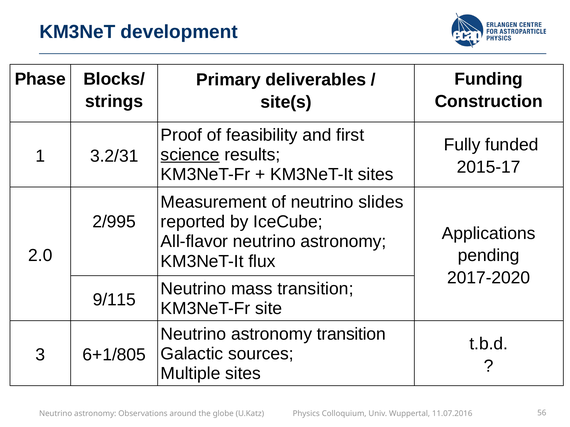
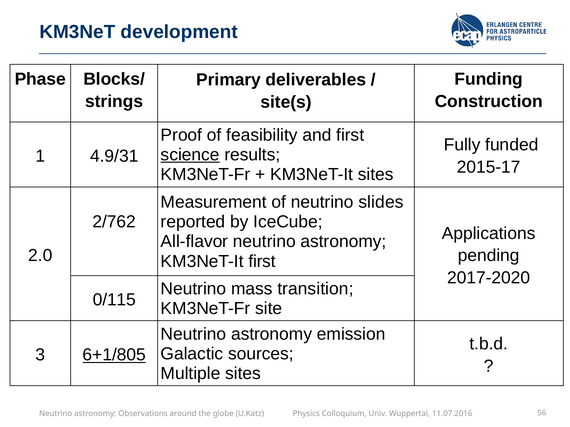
3.2/31: 3.2/31 -> 4.9/31
2/995: 2/995 -> 2/762
KM3NeT-It flux: flux -> first
9/115: 9/115 -> 0/115
astronomy transition: transition -> emission
6+1/805 underline: none -> present
